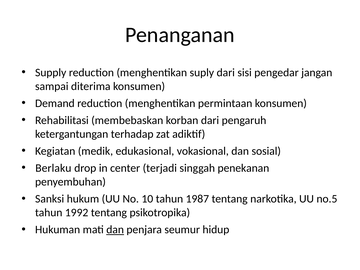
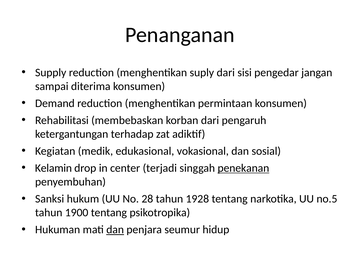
Berlaku: Berlaku -> Kelamin
penekanan underline: none -> present
10: 10 -> 28
1987: 1987 -> 1928
1992: 1992 -> 1900
